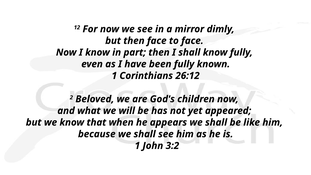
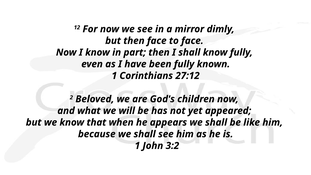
26:12: 26:12 -> 27:12
